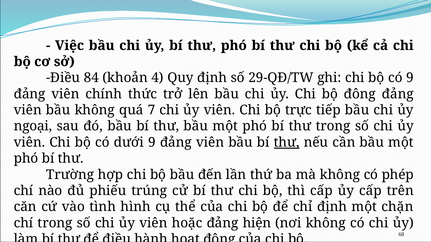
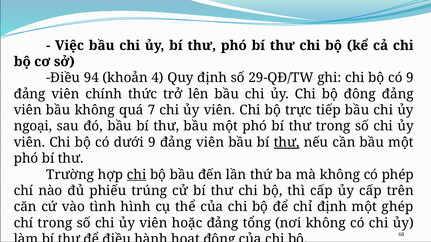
84: 84 -> 94
chi at (137, 175) underline: none -> present
chặn: chặn -> ghép
hiện: hiện -> tổng
